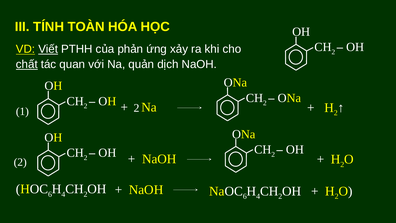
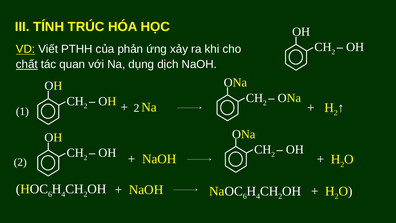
TOÀN: TOÀN -> TRÚC
Viết underline: present -> none
quản: quản -> dụng
